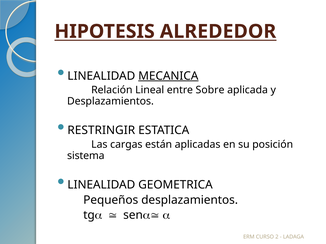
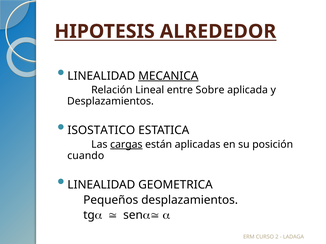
RESTRINGIR: RESTRINGIR -> ISOSTATICO
cargas underline: none -> present
sistema: sistema -> cuando
